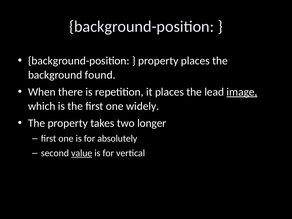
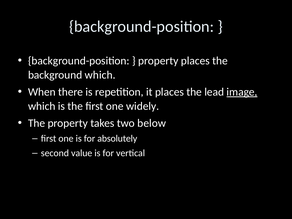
background found: found -> which
longer: longer -> below
value underline: present -> none
